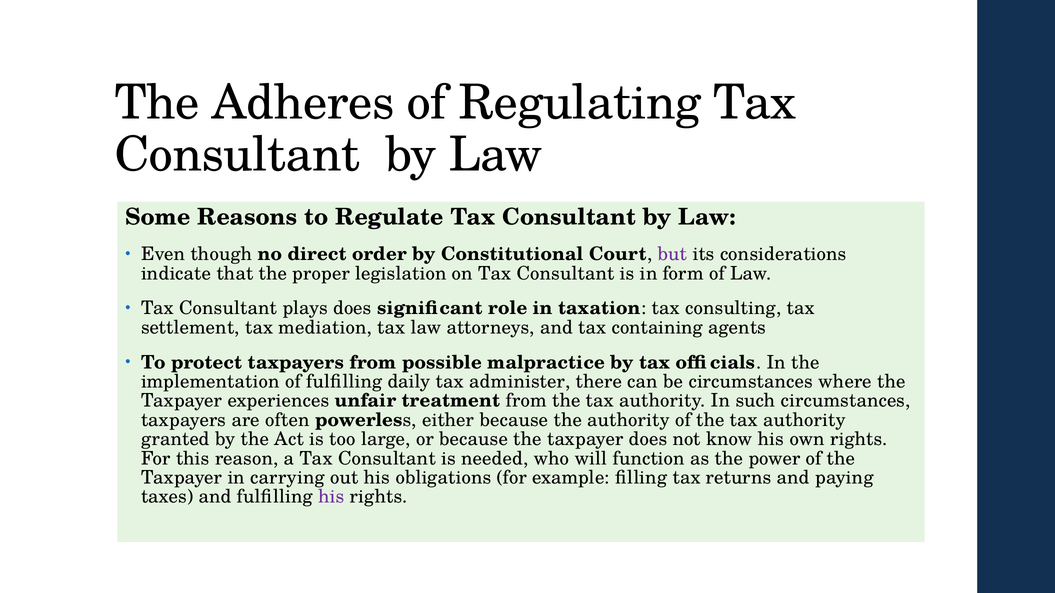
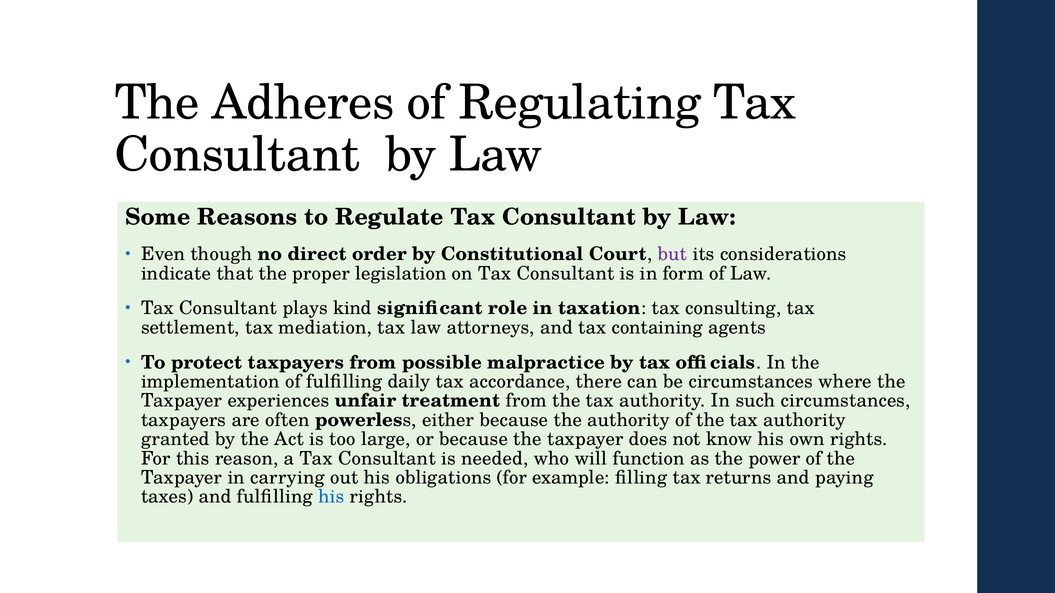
plays does: does -> kind
administer: administer -> accordance
his at (331, 497) colour: purple -> blue
